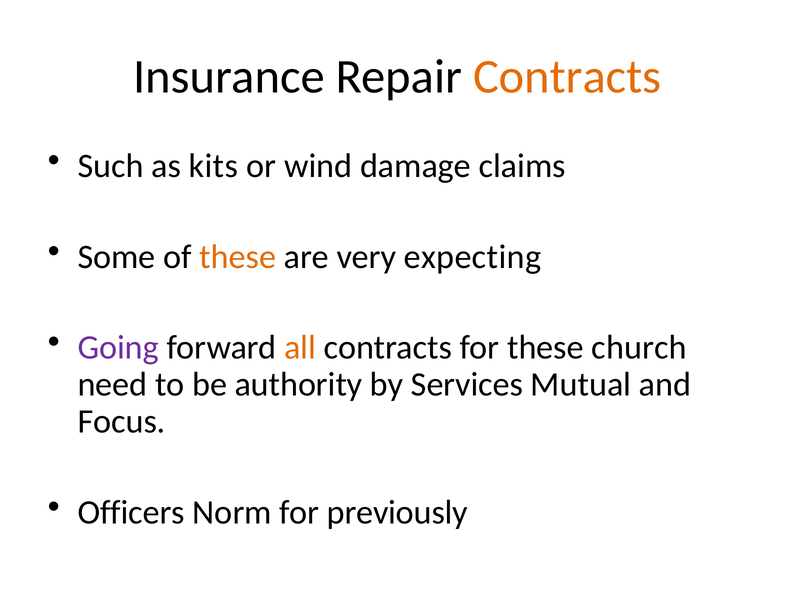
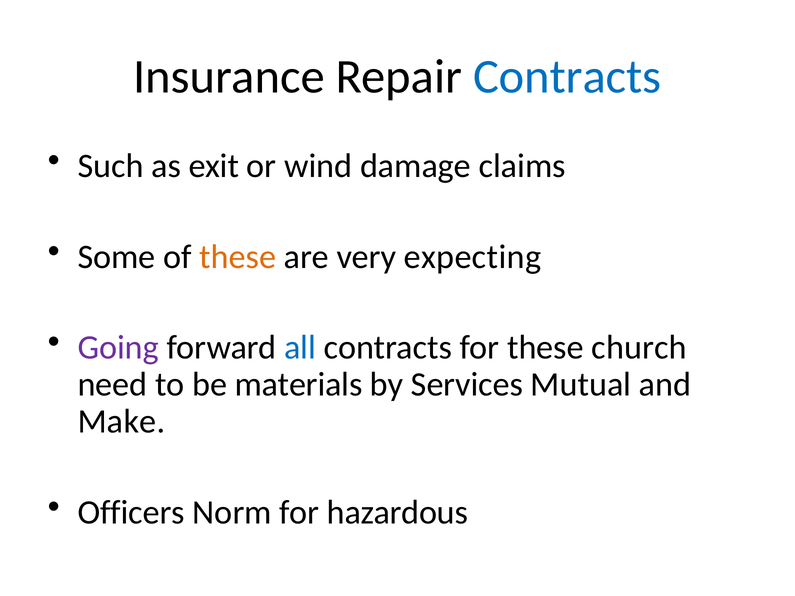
Contracts at (567, 77) colour: orange -> blue
kits: kits -> exit
all colour: orange -> blue
authority: authority -> materials
Focus: Focus -> Make
previously: previously -> hazardous
